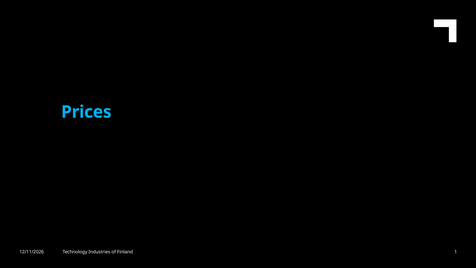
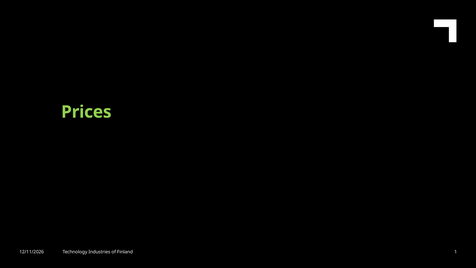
Prices colour: light blue -> light green
